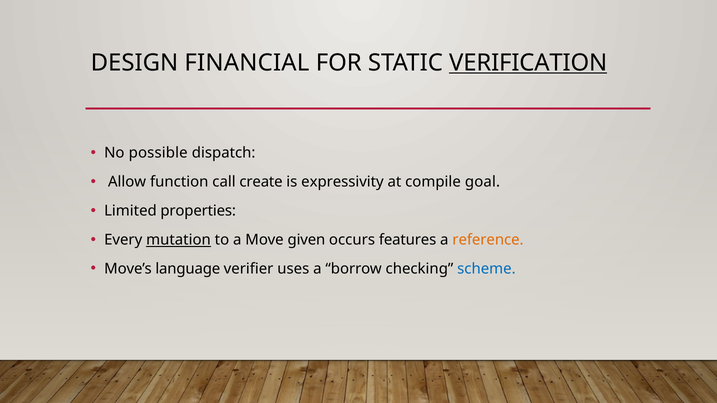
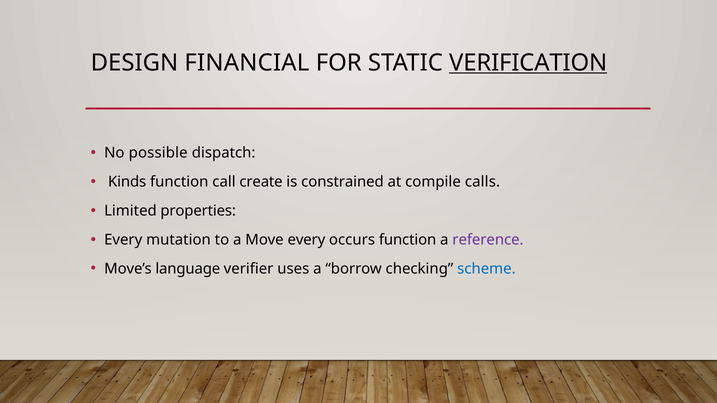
Allow: Allow -> Kinds
expressivity: expressivity -> constrained
goal: goal -> calls
mutation underline: present -> none
Move given: given -> every
occurs features: features -> function
reference colour: orange -> purple
